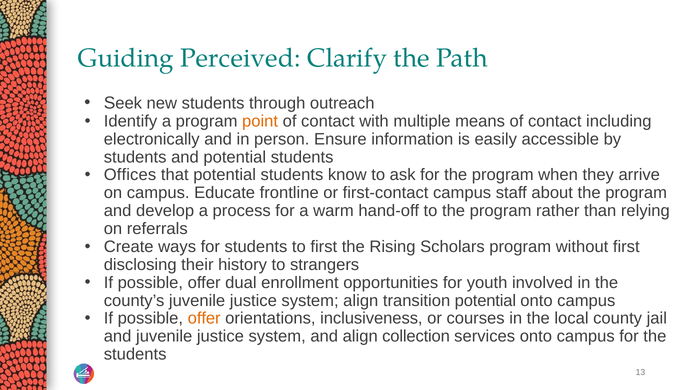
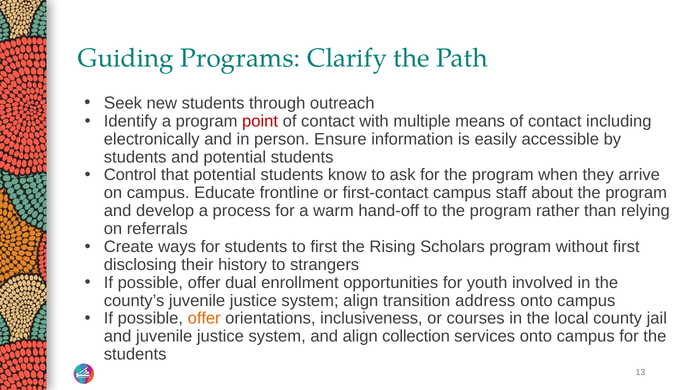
Perceived: Perceived -> Programs
point colour: orange -> red
Offices: Offices -> Control
transition potential: potential -> address
